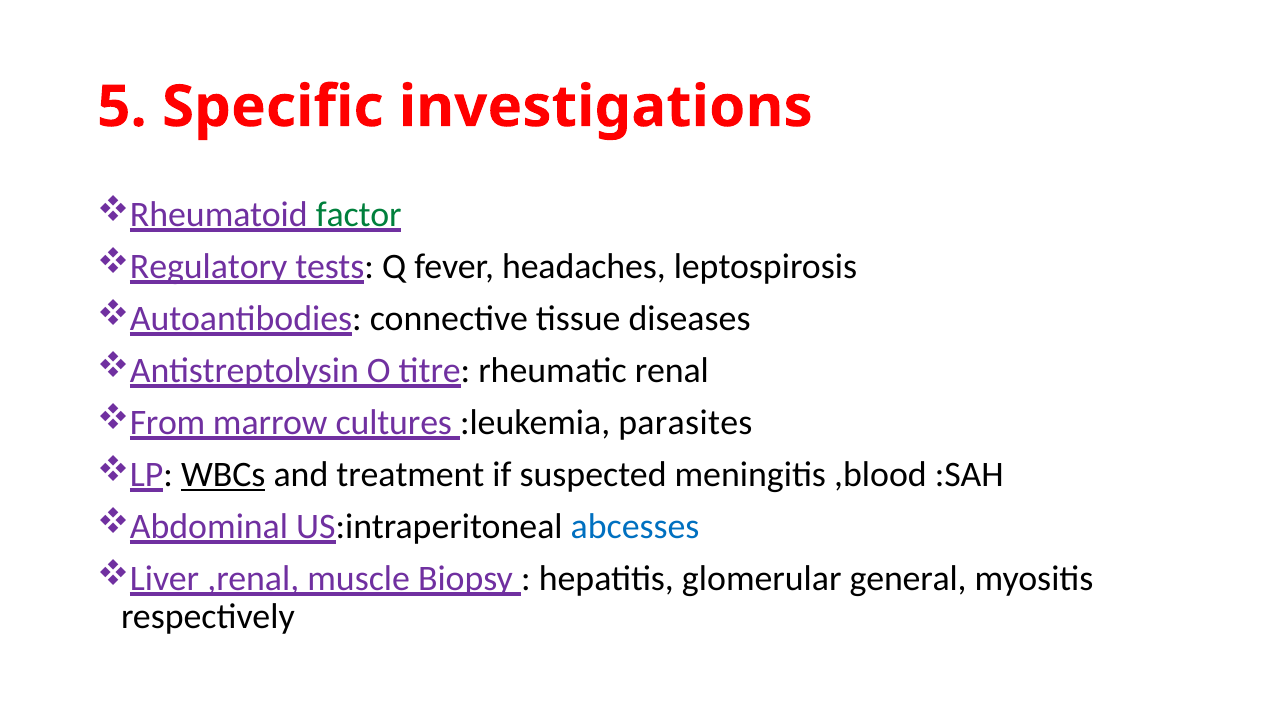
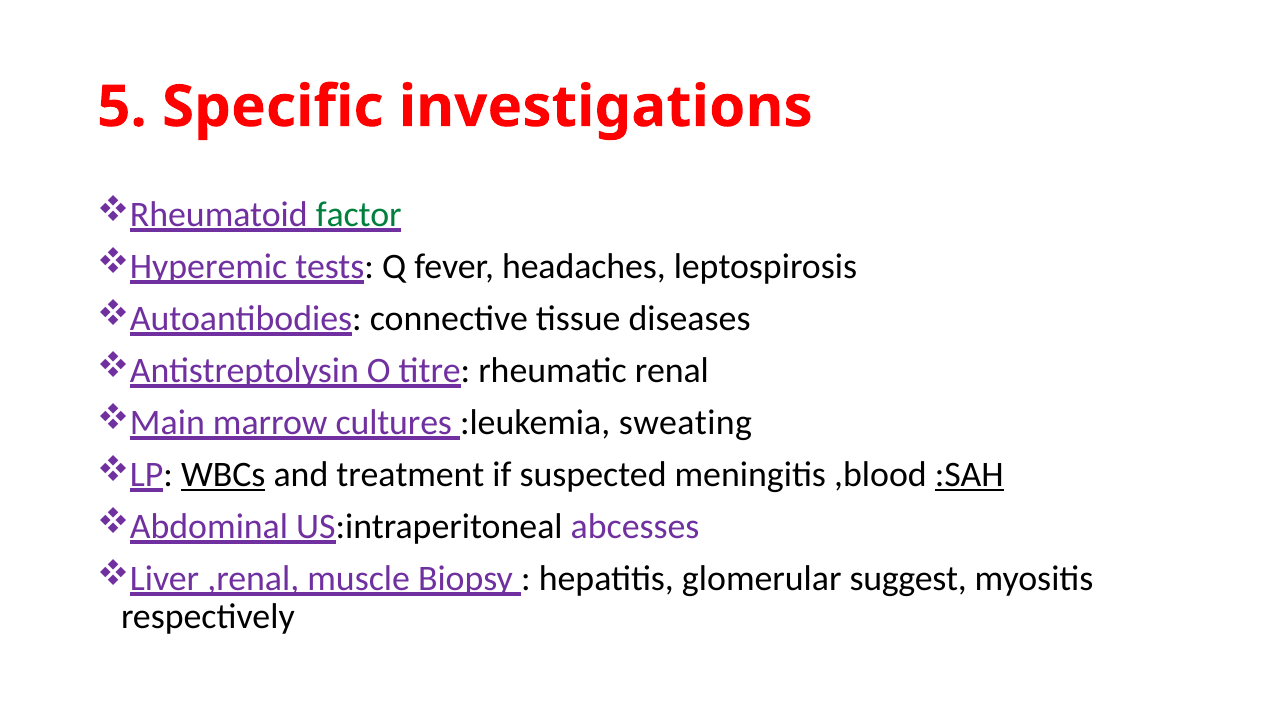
Regulatory: Regulatory -> Hyperemic
From: From -> Main
parasites: parasites -> sweating
:SAH underline: none -> present
abcesses colour: blue -> purple
general: general -> suggest
